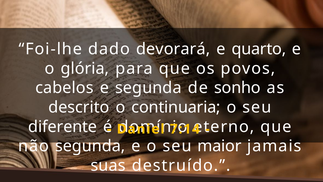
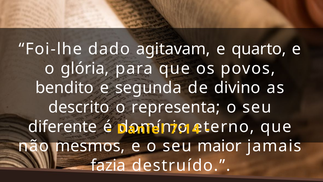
devorará: devorará -> agitavam
cabelos: cabelos -> bendito
sonho: sonho -> divino
continuaria: continuaria -> representa
não segunda: segunda -> mesmos
suas: suas -> fazia
